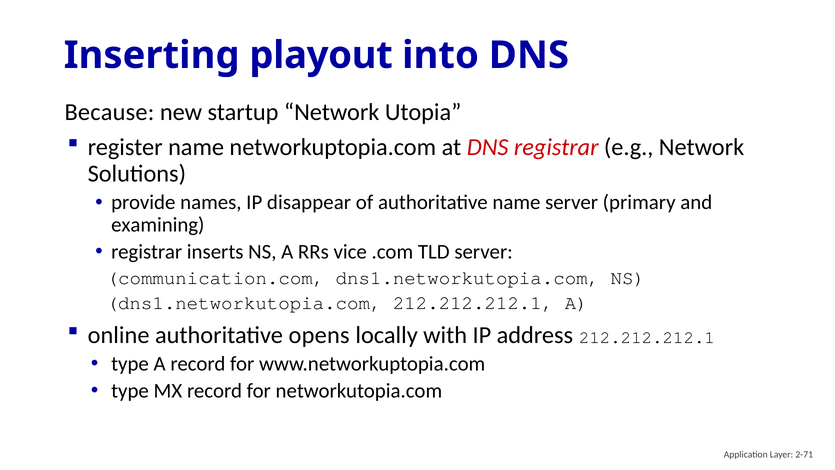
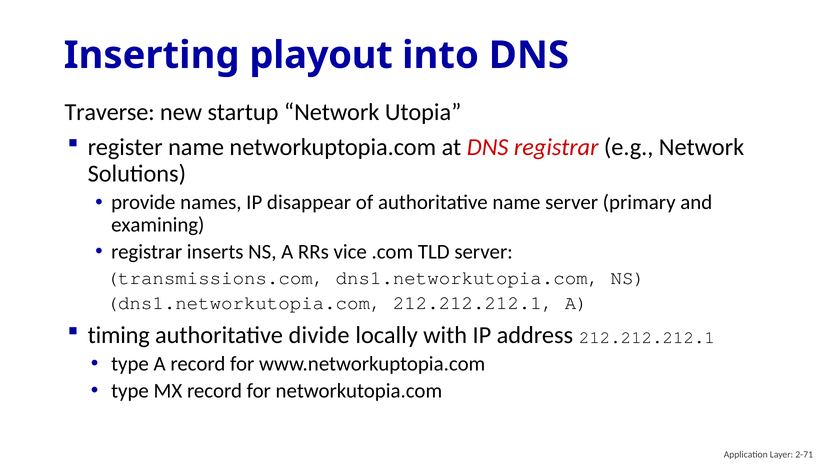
Because: Because -> Traverse
communication.com: communication.com -> transmissions.com
online: online -> timing
opens: opens -> divide
